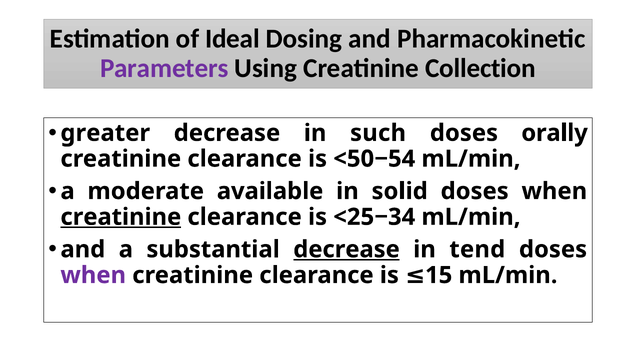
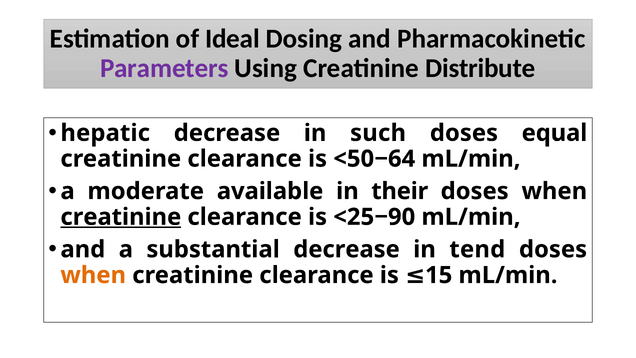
Collection: Collection -> Distribute
greater: greater -> hepatic
orally: orally -> equal
<50−54: <50−54 -> <50−64
solid: solid -> their
<25−34: <25−34 -> <25−90
decrease at (347, 249) underline: present -> none
when at (93, 275) colour: purple -> orange
